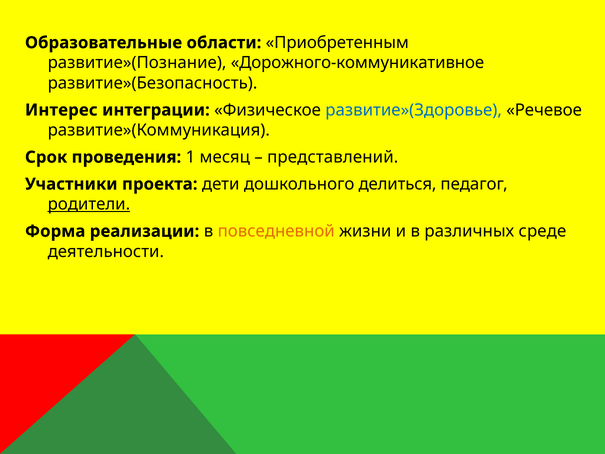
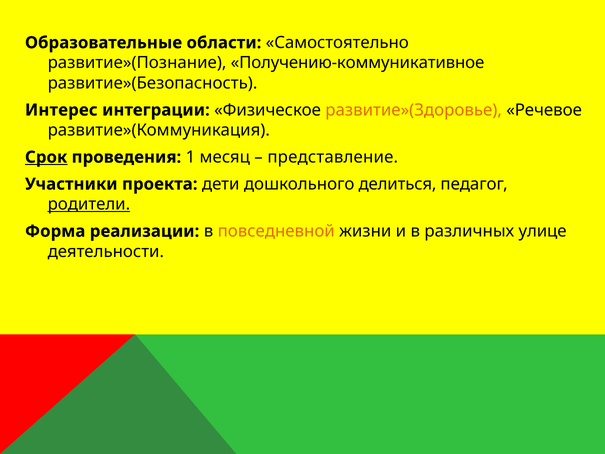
Приобретенным: Приобретенным -> Самостоятельно
Дорожного-коммуникативное: Дорожного-коммуникативное -> Получению-коммуникативное
развитие»(Здоровье colour: blue -> orange
Срок underline: none -> present
представлений: представлений -> представление
среде: среде -> улице
